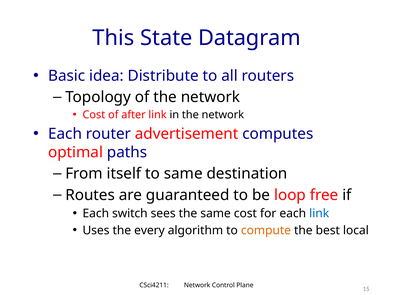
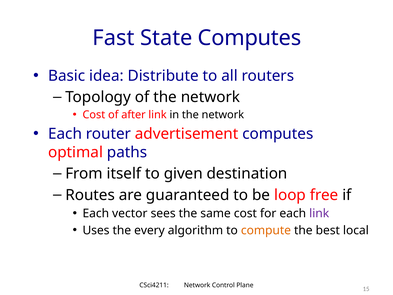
This: This -> Fast
State Datagram: Datagram -> Computes
to same: same -> given
switch: switch -> vector
link at (319, 213) colour: blue -> purple
